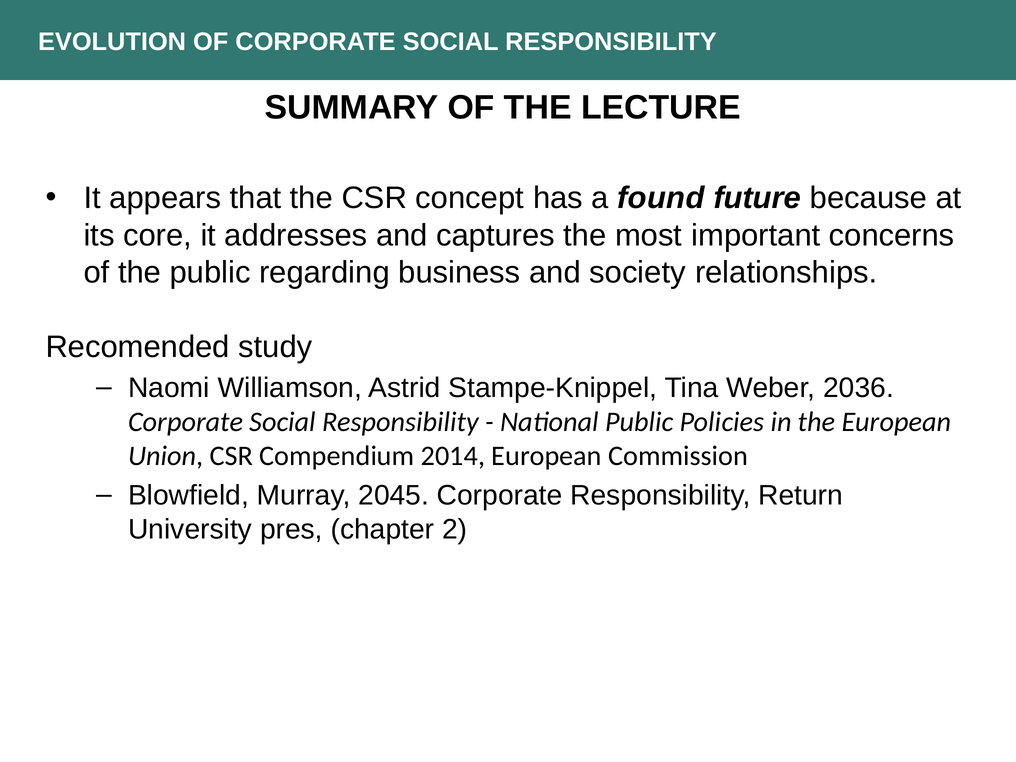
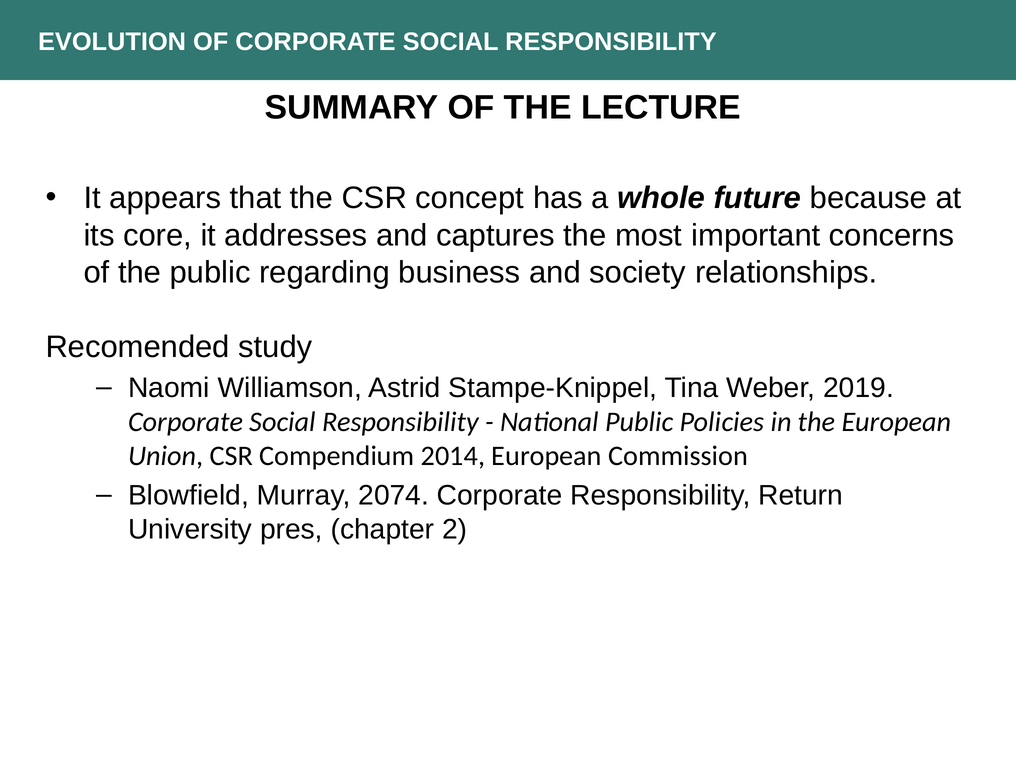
found: found -> whole
2036: 2036 -> 2019
2045: 2045 -> 2074
